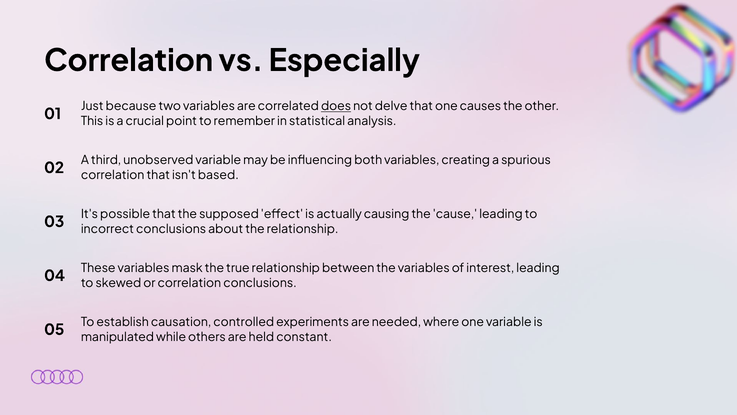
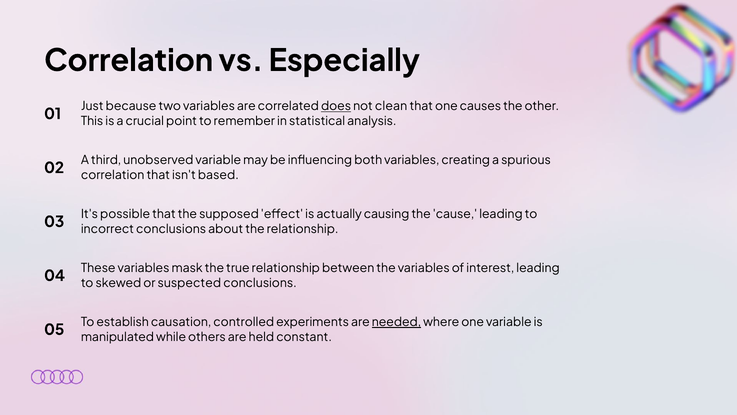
delve: delve -> clean
or correlation: correlation -> suspected
needed underline: none -> present
